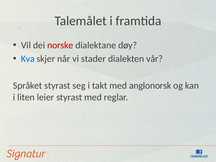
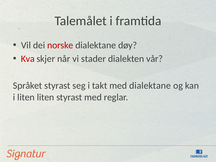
Kva colour: blue -> red
med anglonorsk: anglonorsk -> dialektane
liten leier: leier -> liten
